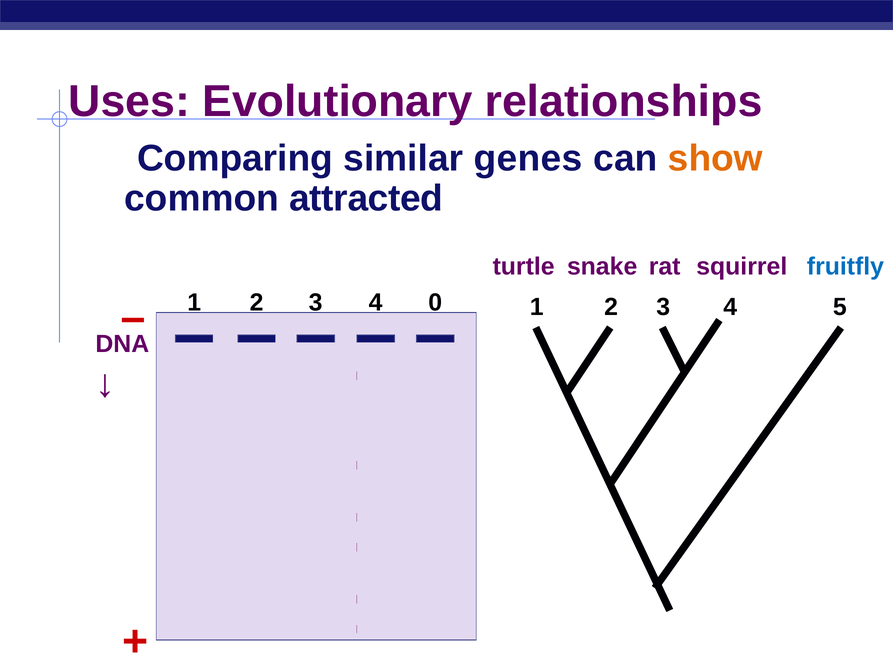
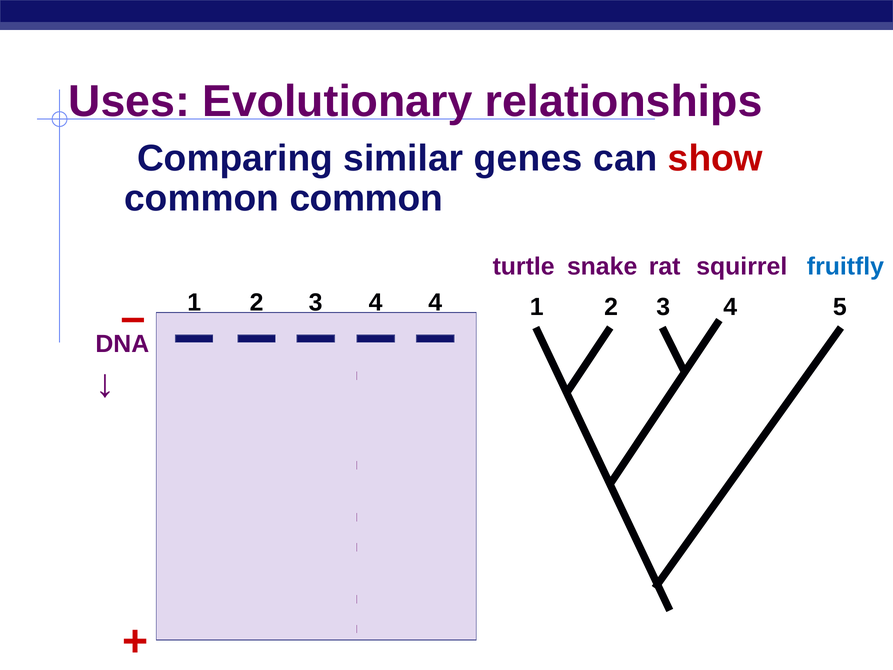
show colour: orange -> red
common attracted: attracted -> common
4 0: 0 -> 4
